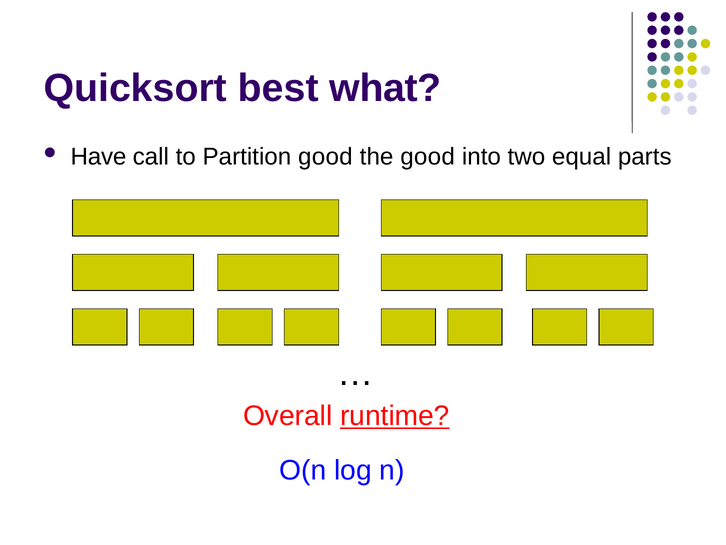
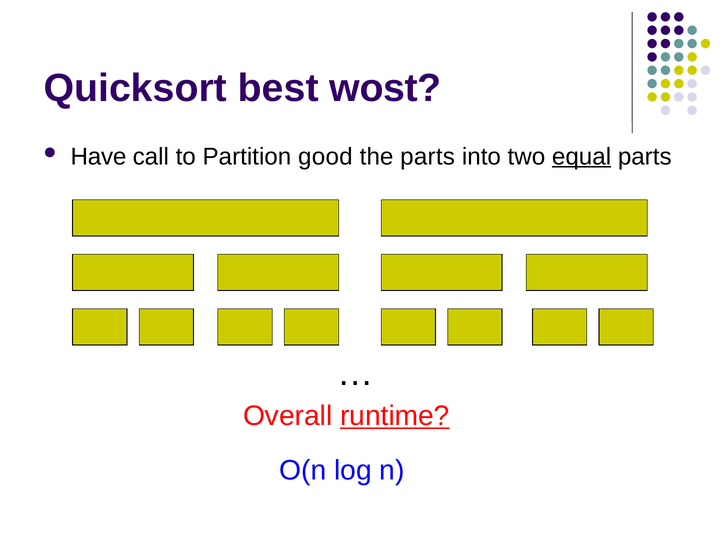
what: what -> wost
the good: good -> parts
equal underline: none -> present
